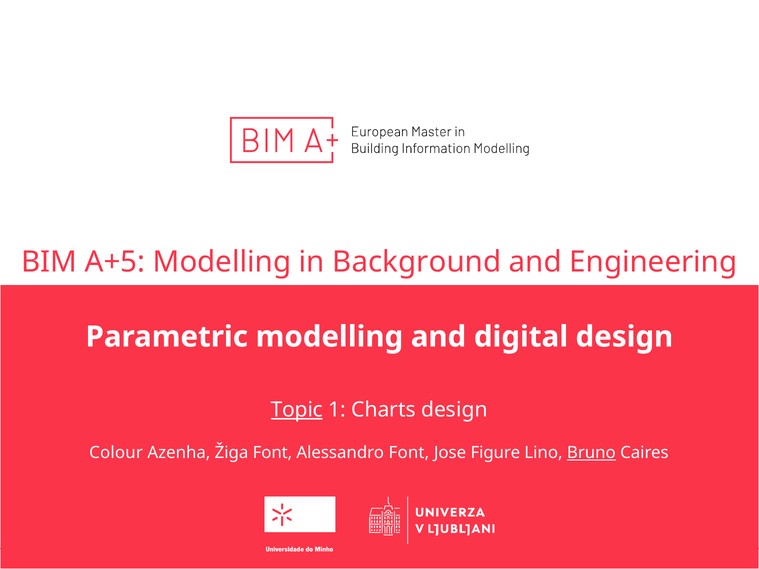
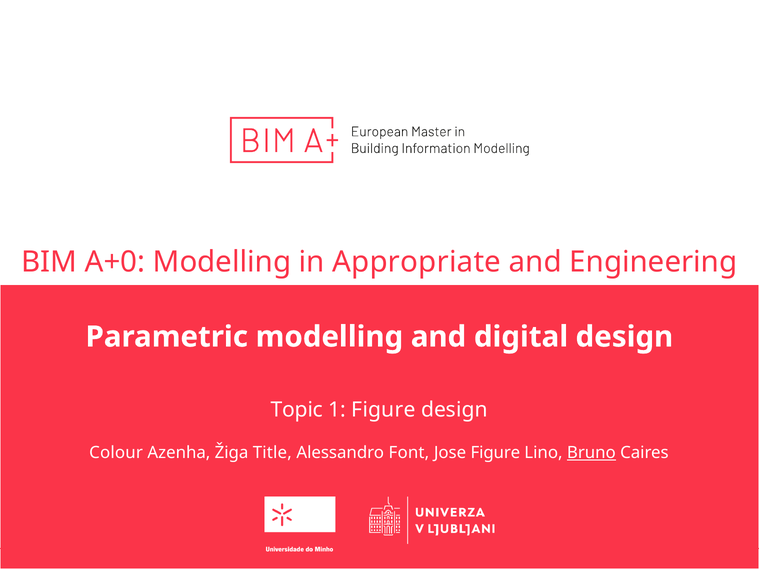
A+5: A+5 -> A+0
Background: Background -> Appropriate
Topic underline: present -> none
1 Charts: Charts -> Figure
Žiga Font: Font -> Title
